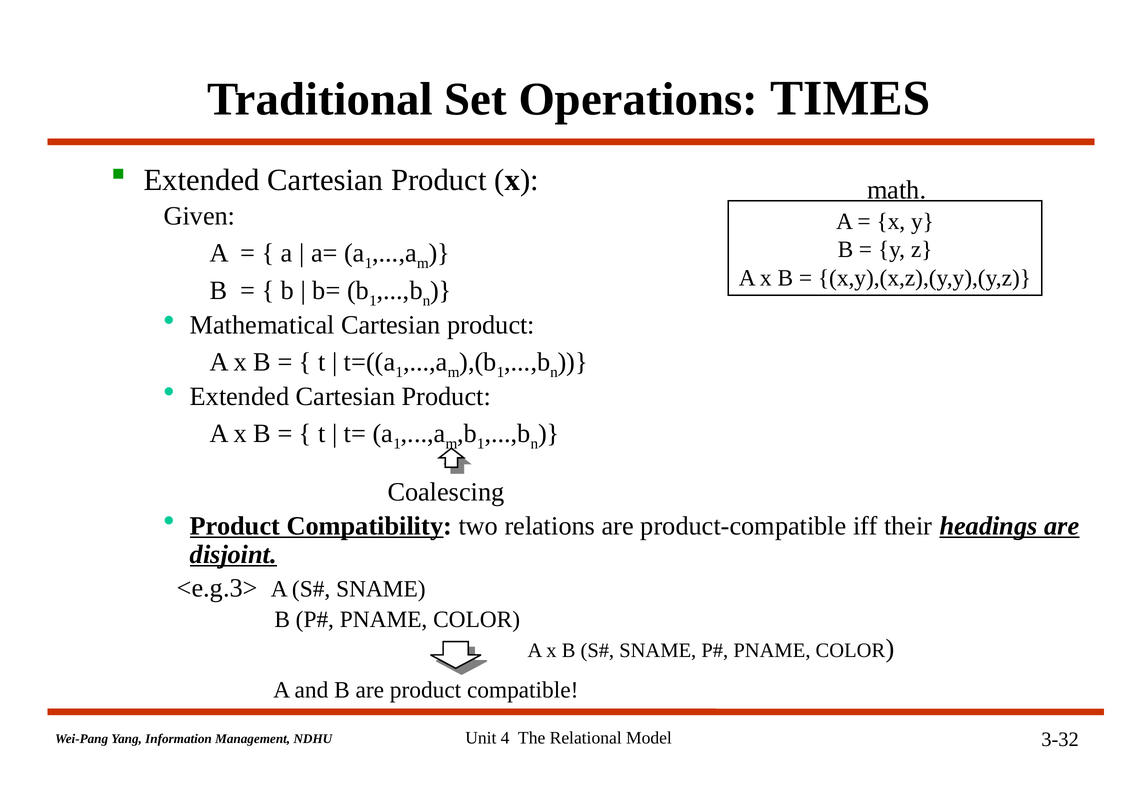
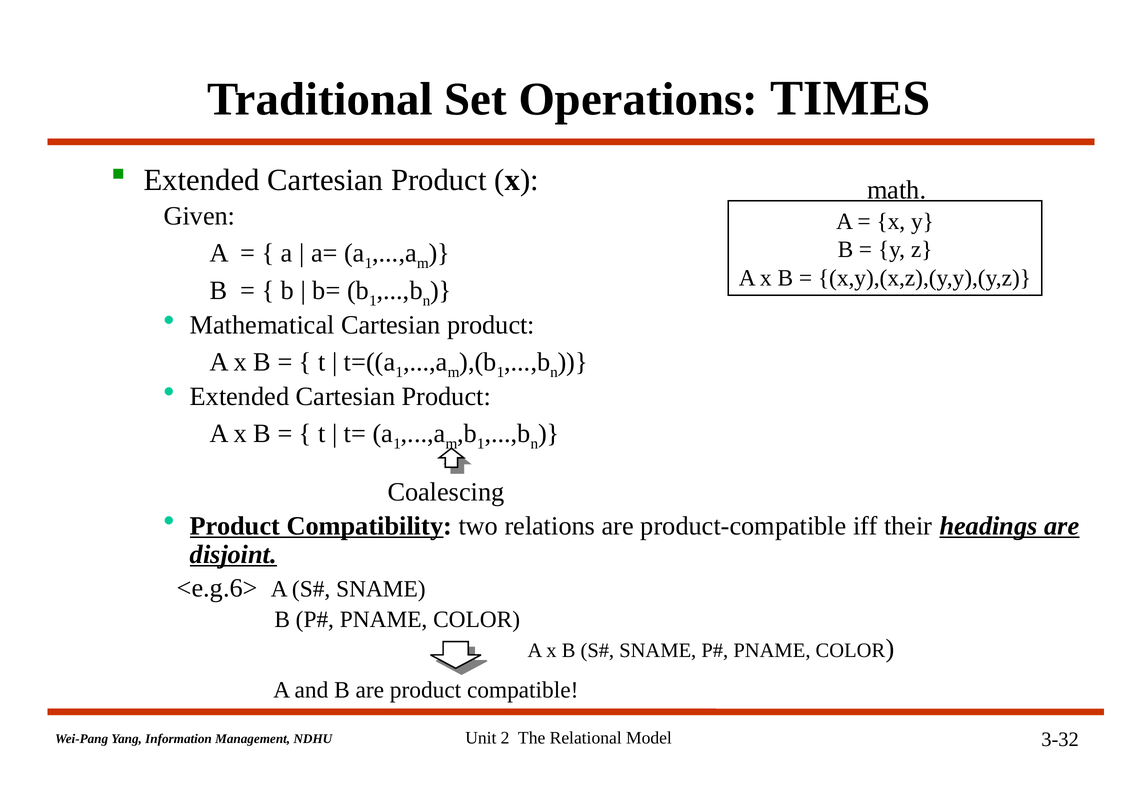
<e.g.3>: <e.g.3> -> <e.g.6>
4: 4 -> 2
